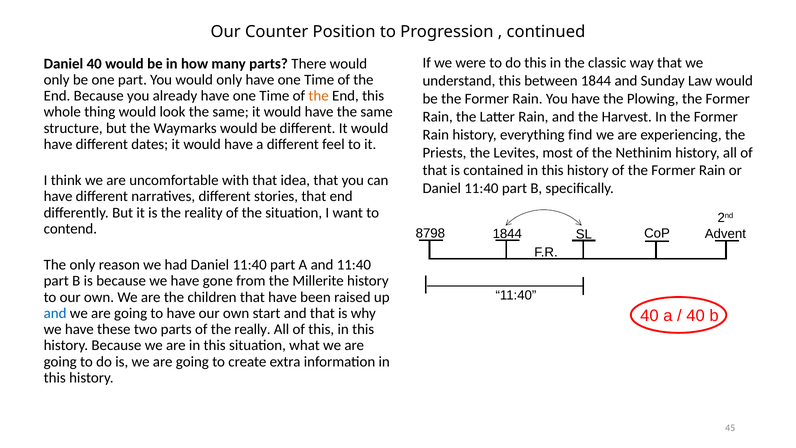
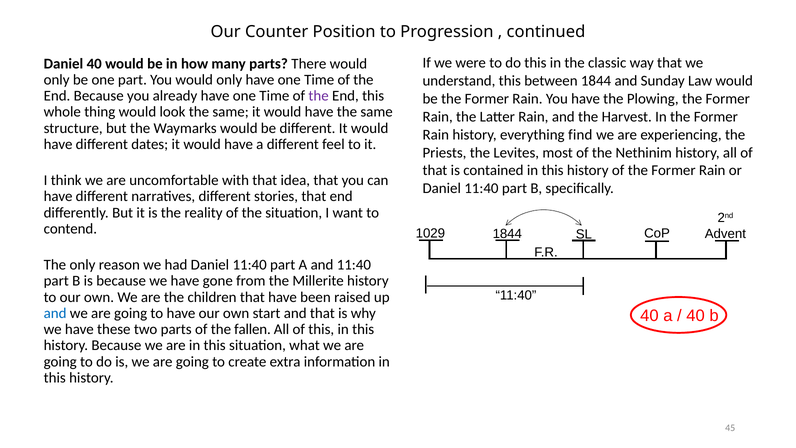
the at (319, 96) colour: orange -> purple
8798: 8798 -> 1029
really: really -> fallen
